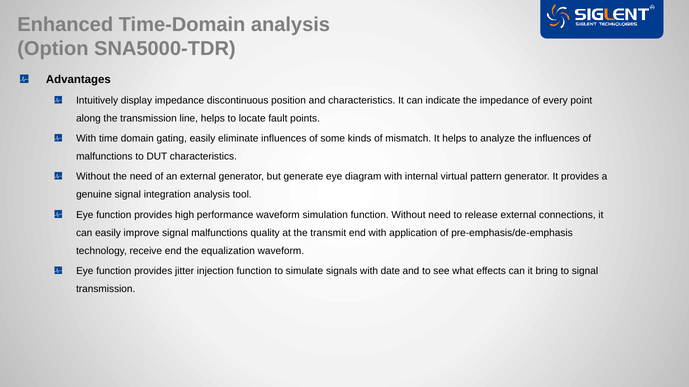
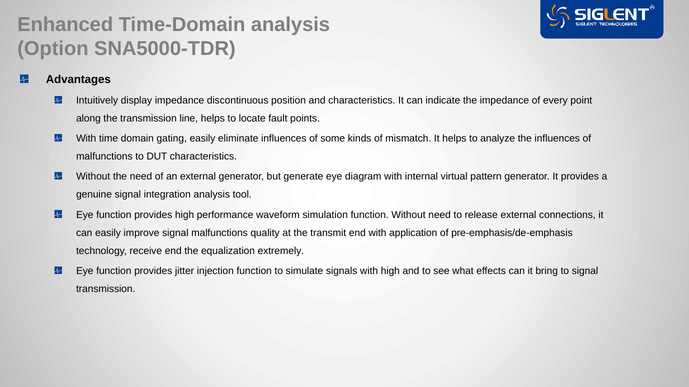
equalization waveform: waveform -> extremely
with date: date -> high
